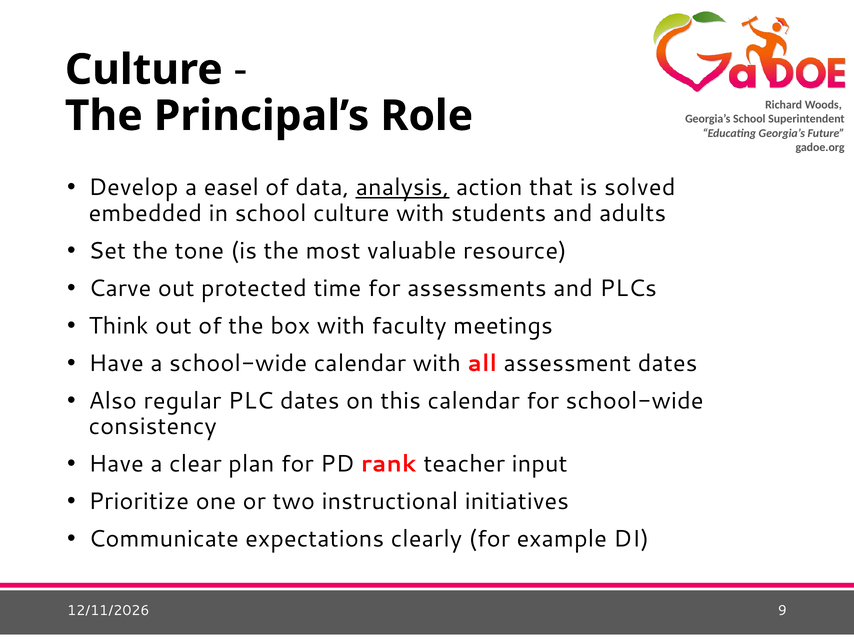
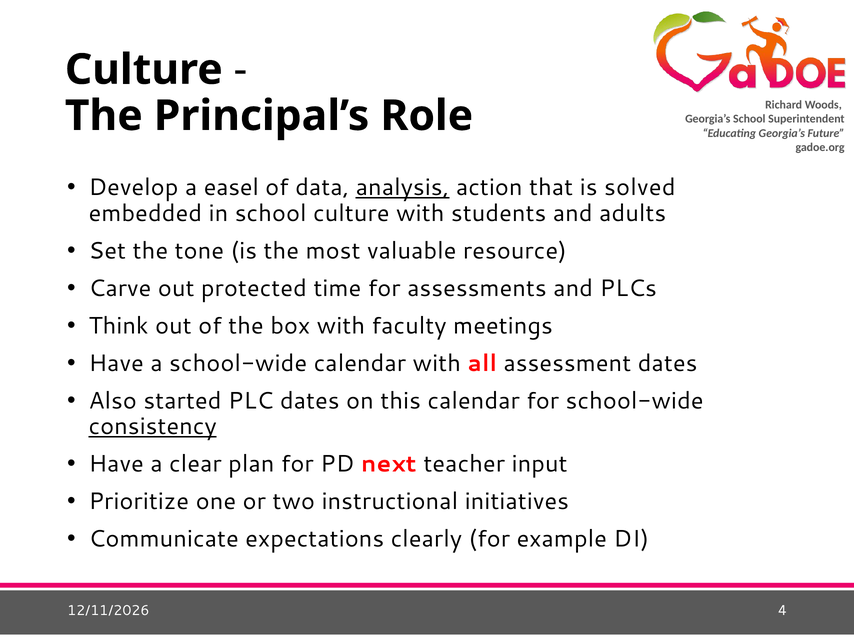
regular: regular -> started
consistency underline: none -> present
rank: rank -> next
9: 9 -> 4
